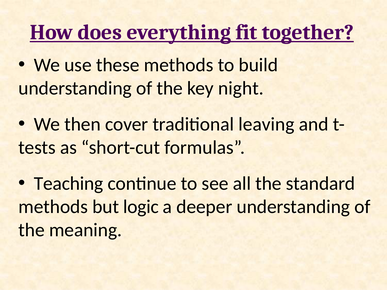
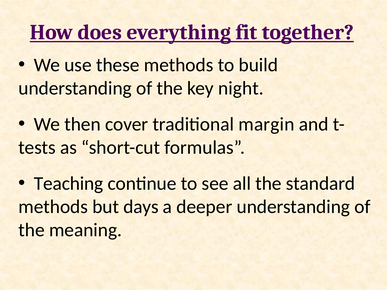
leaving: leaving -> margin
logic: logic -> days
